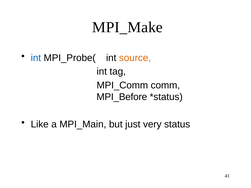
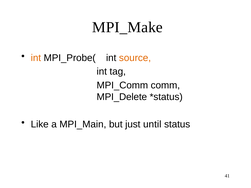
int at (36, 58) colour: blue -> orange
MPI_Before: MPI_Before -> MPI_Delete
very: very -> until
